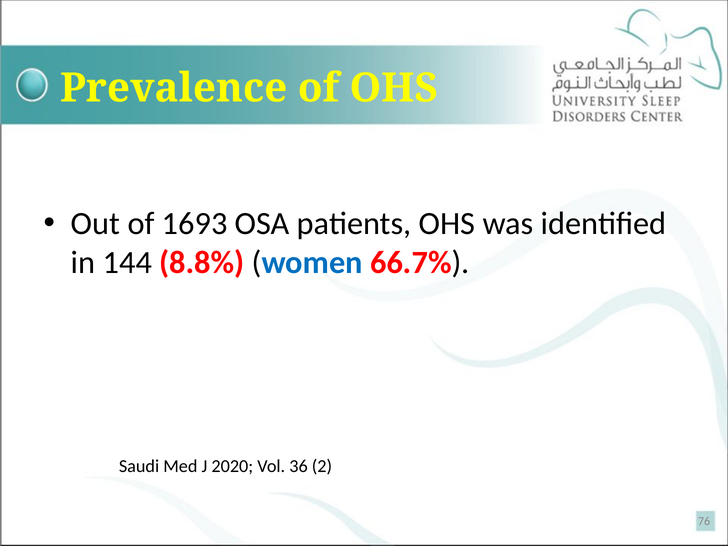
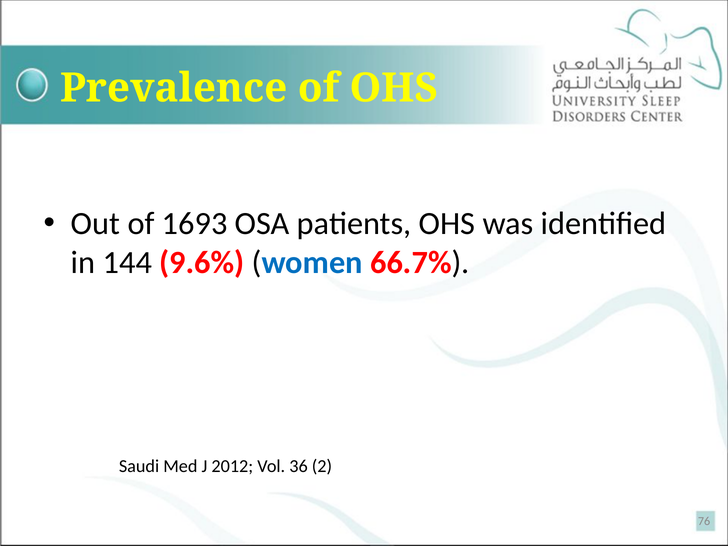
8.8%: 8.8% -> 9.6%
2020: 2020 -> 2012
